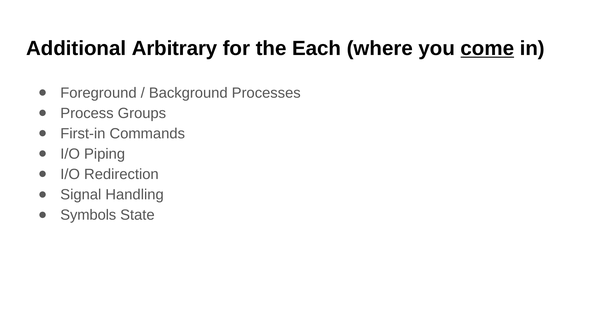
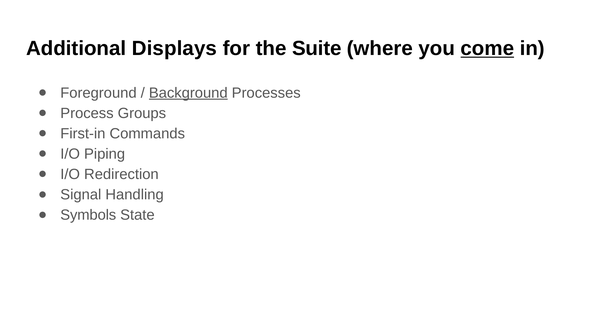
Arbitrary: Arbitrary -> Displays
Each: Each -> Suite
Background underline: none -> present
